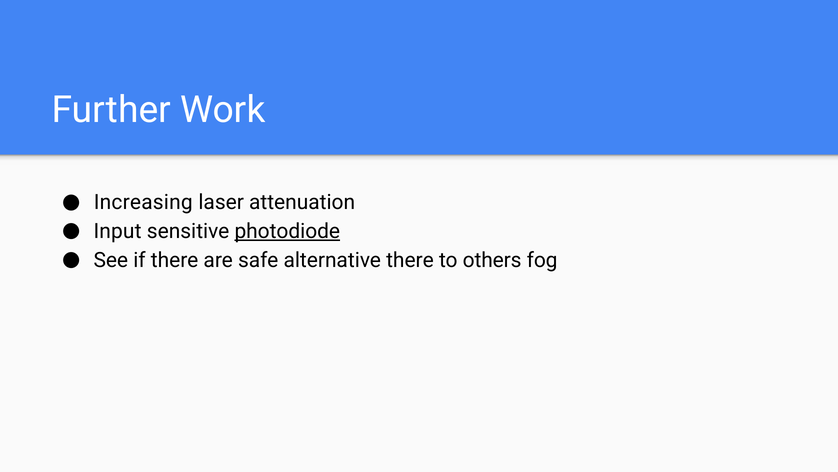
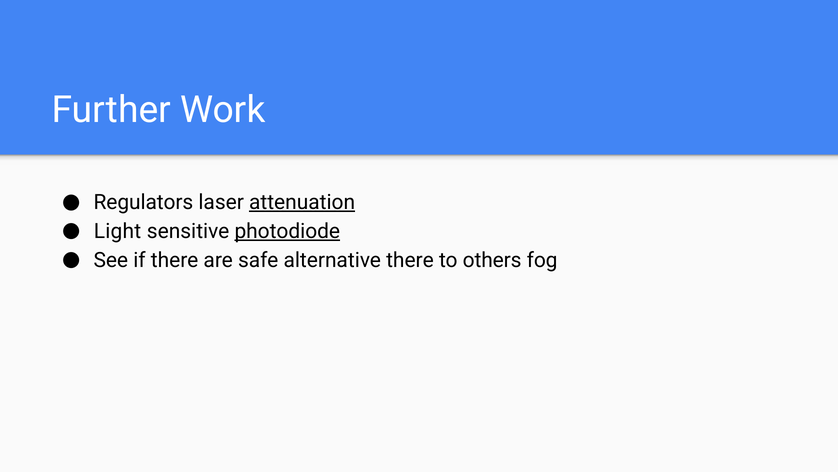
Increasing: Increasing -> Regulators
attenuation underline: none -> present
Input: Input -> Light
